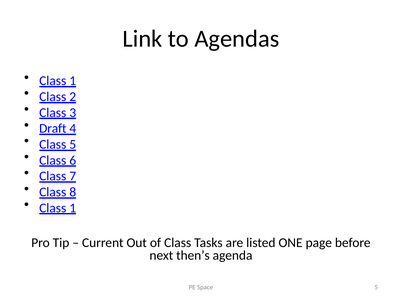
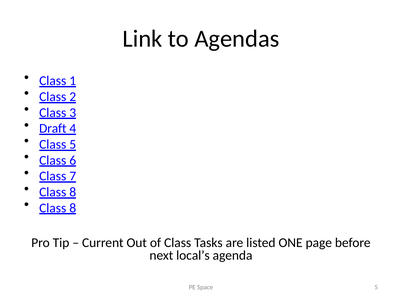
1 at (73, 208): 1 -> 8
then’s: then’s -> local’s
